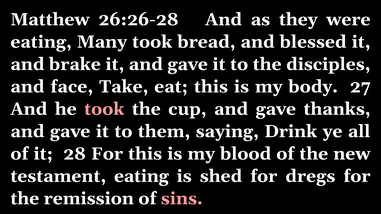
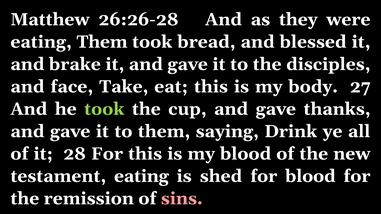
eating Many: Many -> Them
took at (104, 109) colour: pink -> light green
for dregs: dregs -> blood
